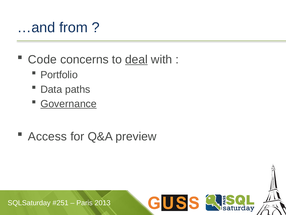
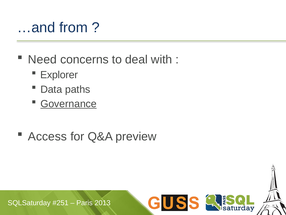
Code: Code -> Need
deal underline: present -> none
Portfolio: Portfolio -> Explorer
